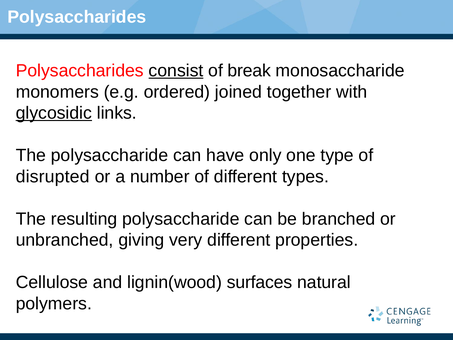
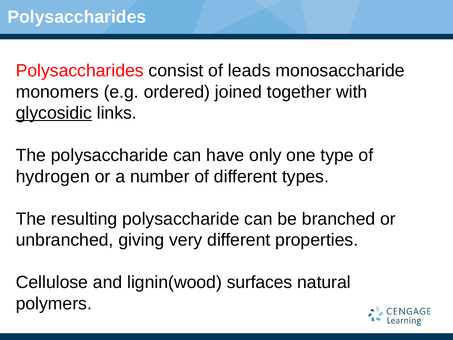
consist underline: present -> none
break: break -> leads
disrupted: disrupted -> hydrogen
